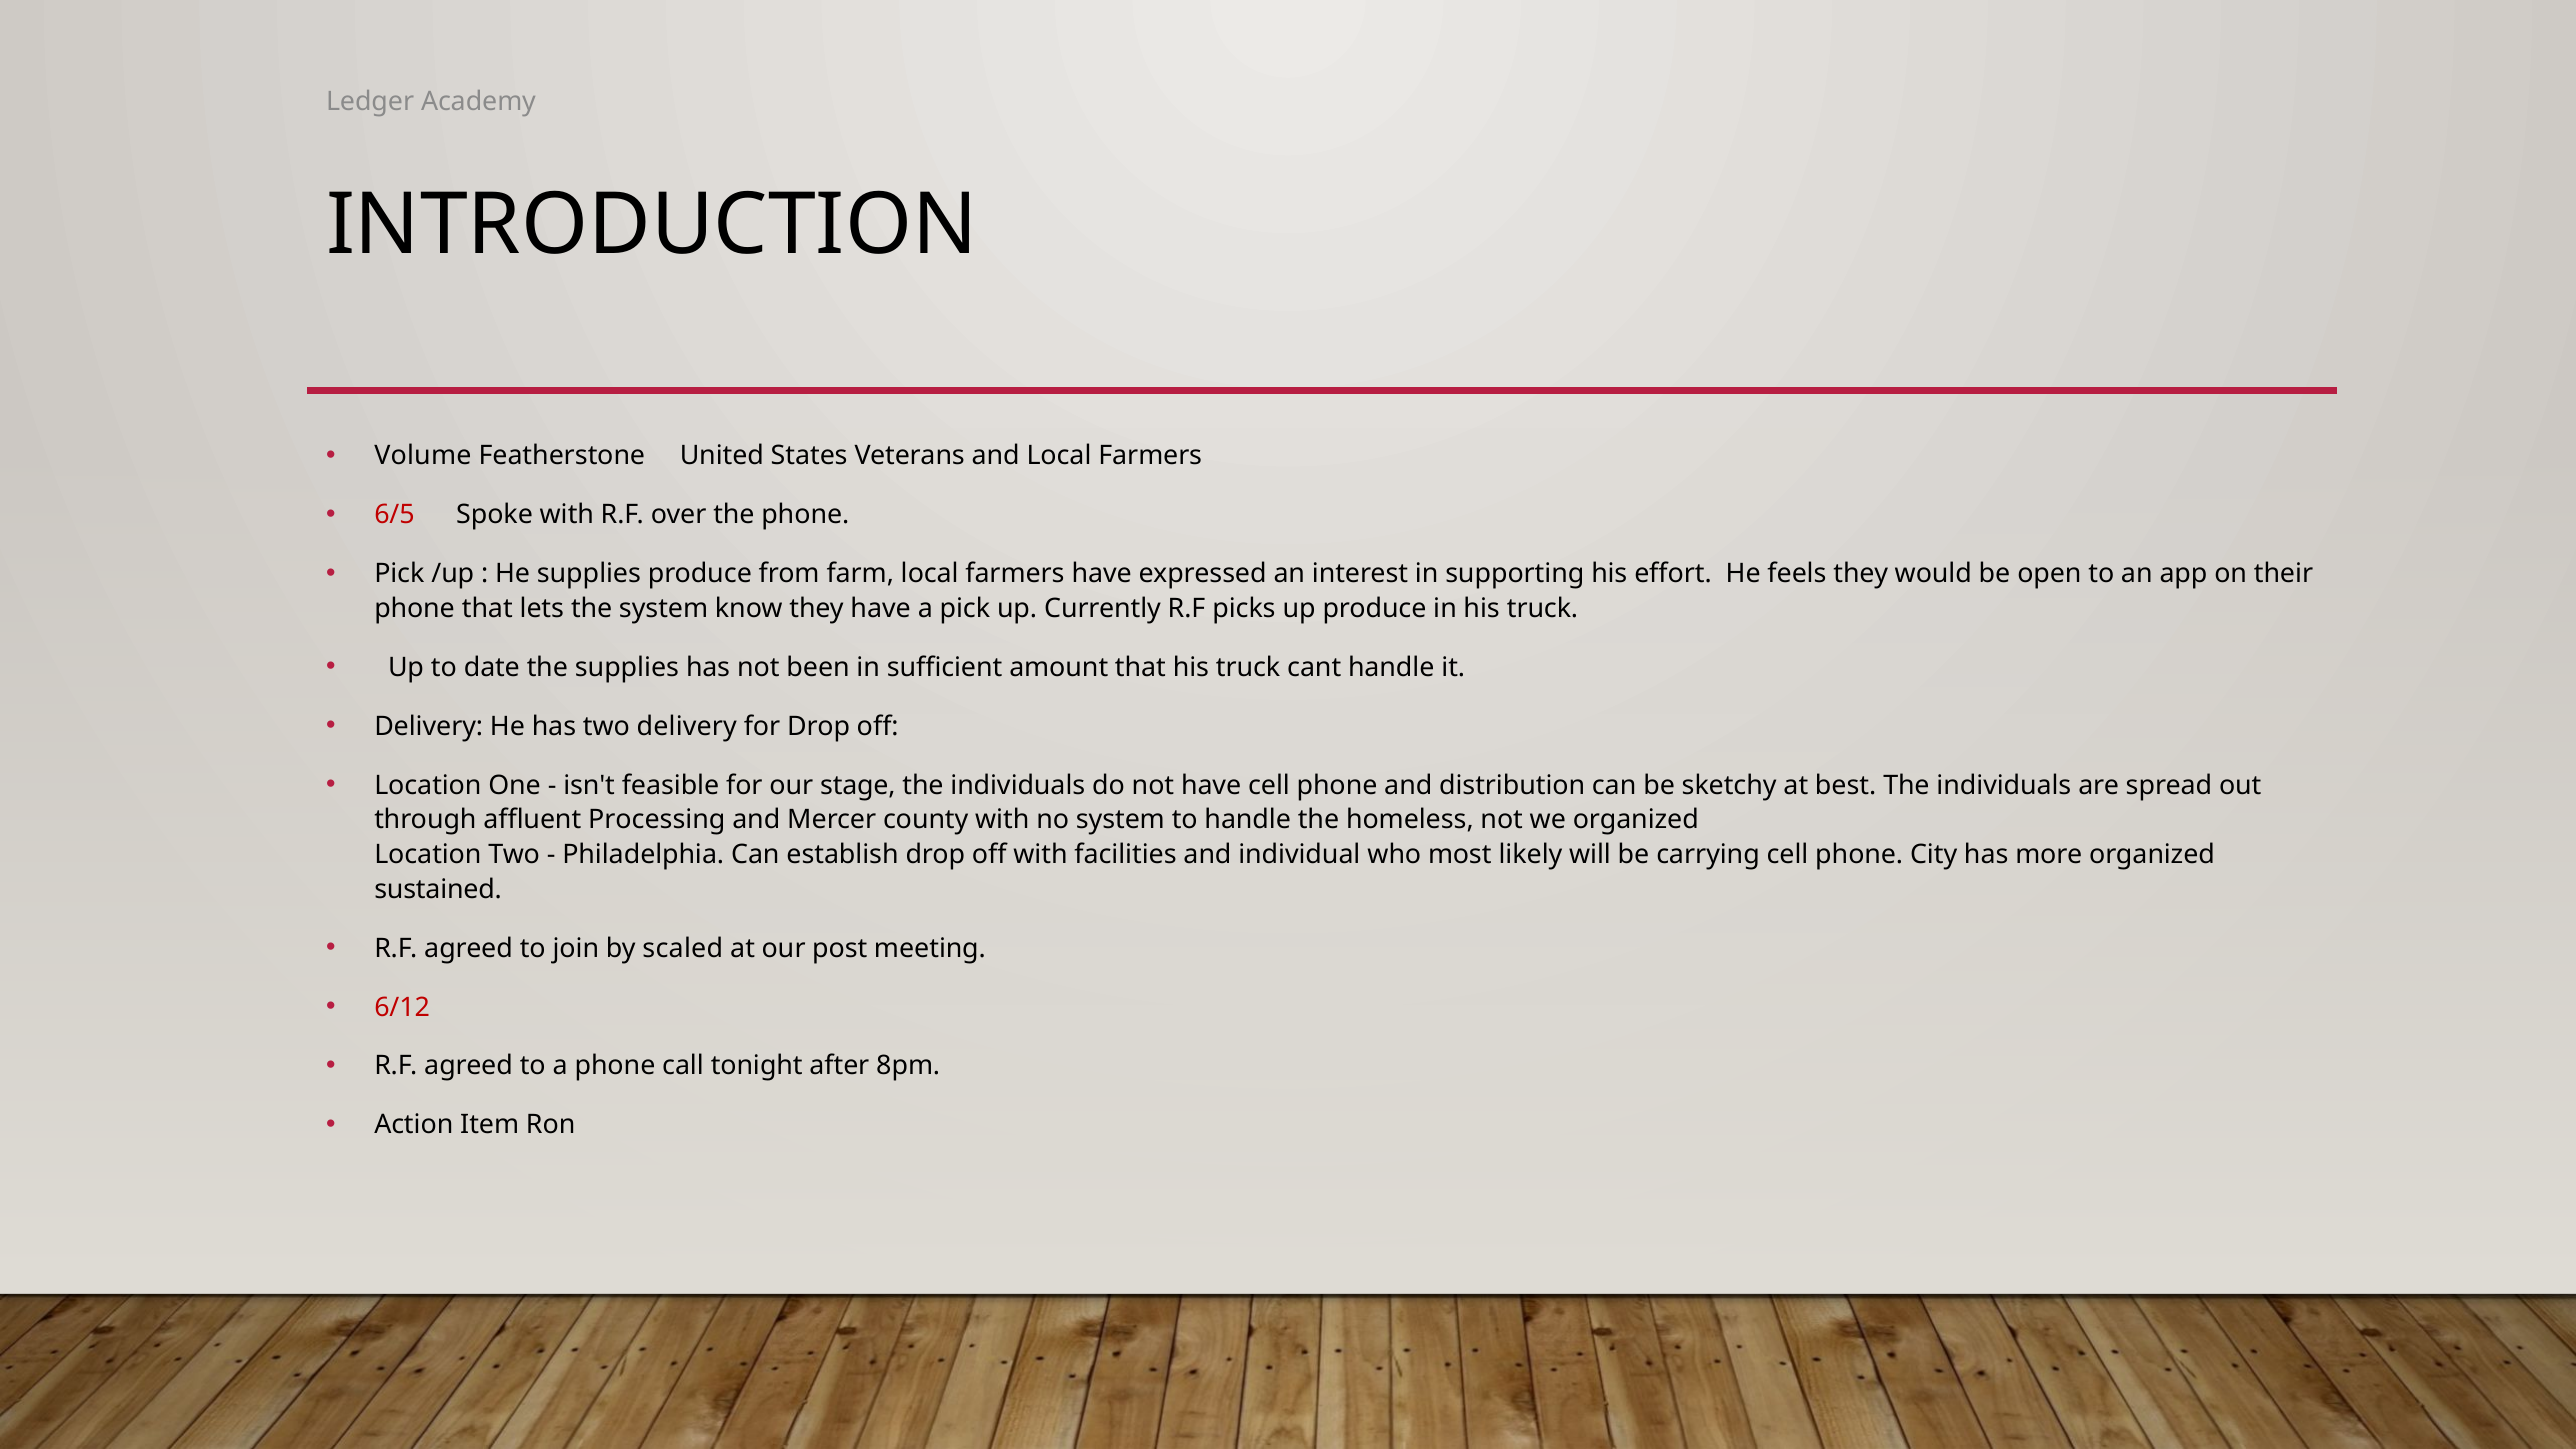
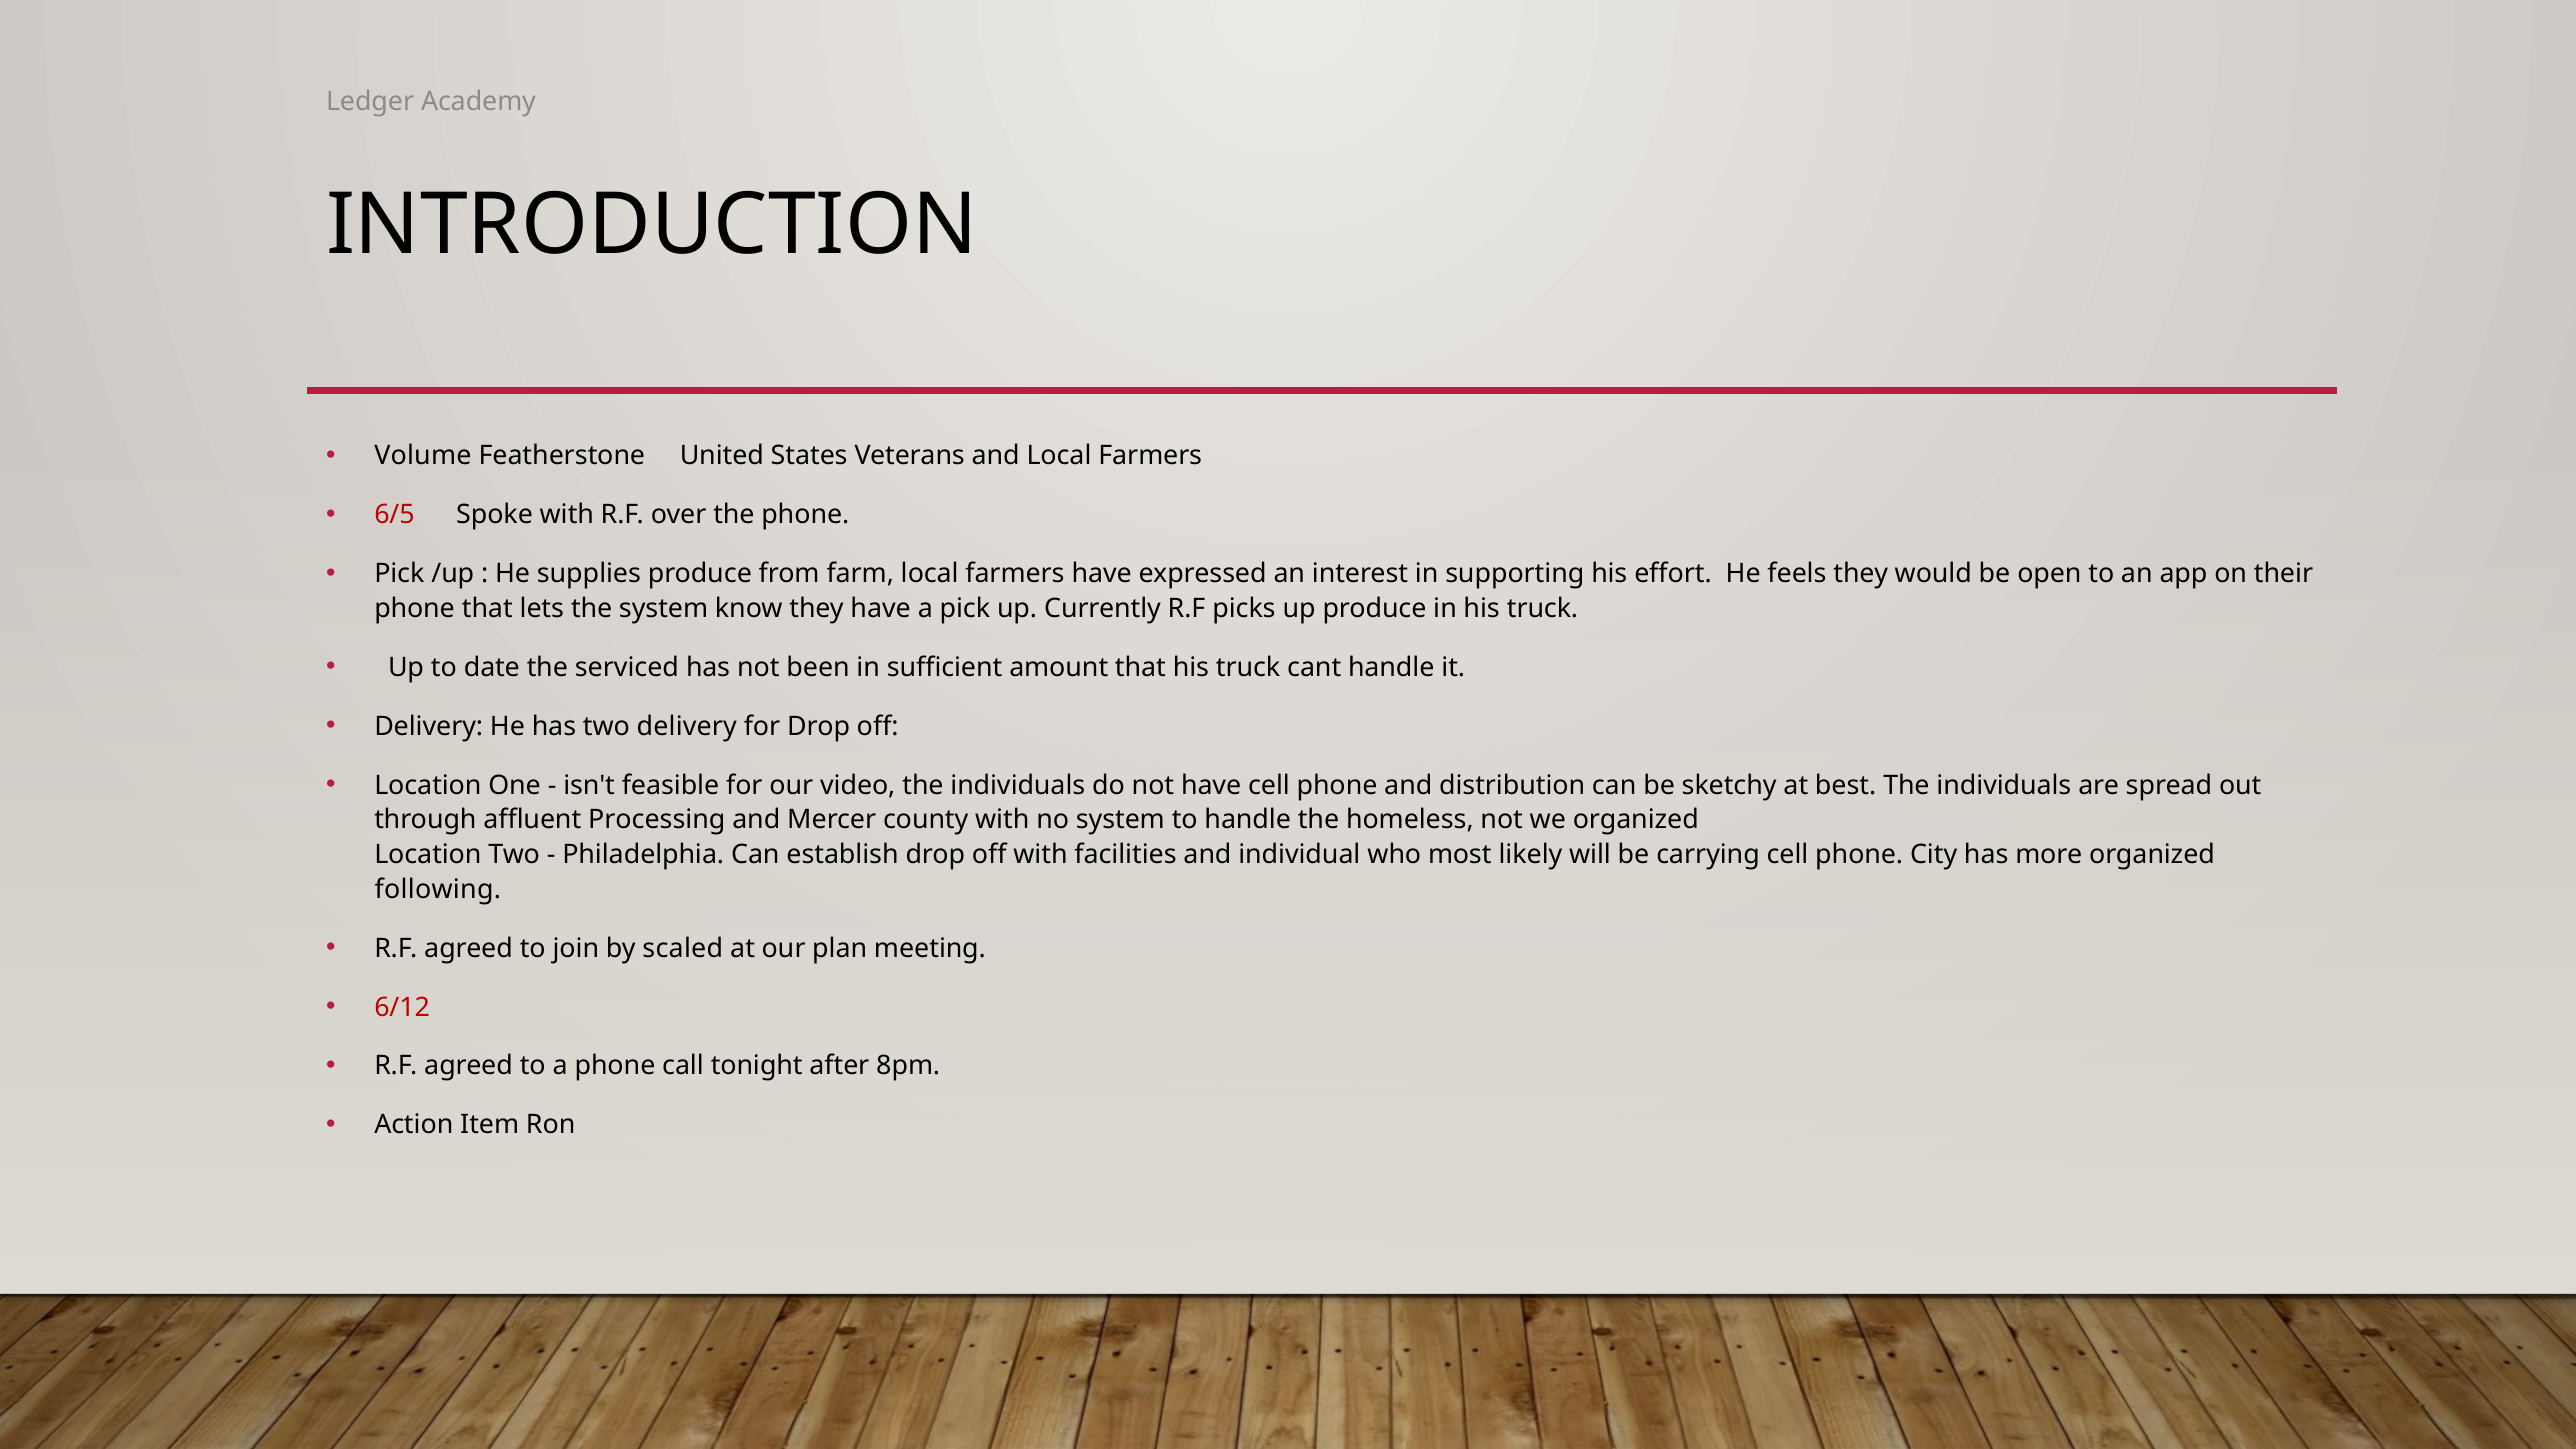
the supplies: supplies -> serviced
stage: stage -> video
sustained: sustained -> following
post: post -> plan
